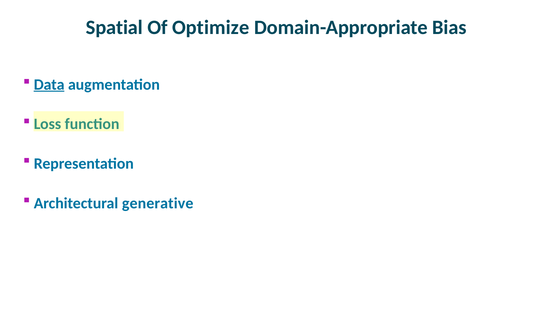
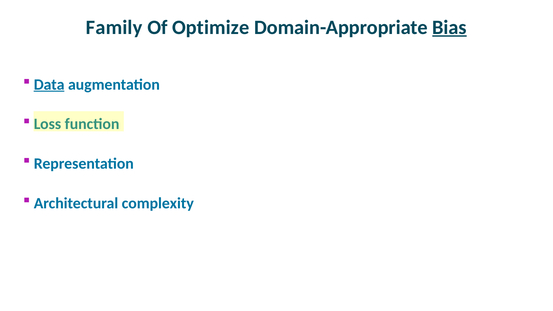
Spatial: Spatial -> Family
Bias underline: none -> present
generative: generative -> complexity
